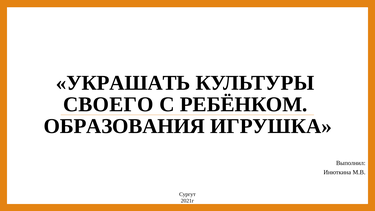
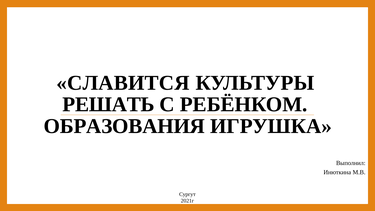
УКРАШАТЬ: УКРАШАТЬ -> СЛАВИТСЯ
СВОЕГО: СВОЕГО -> РЕШАТЬ
